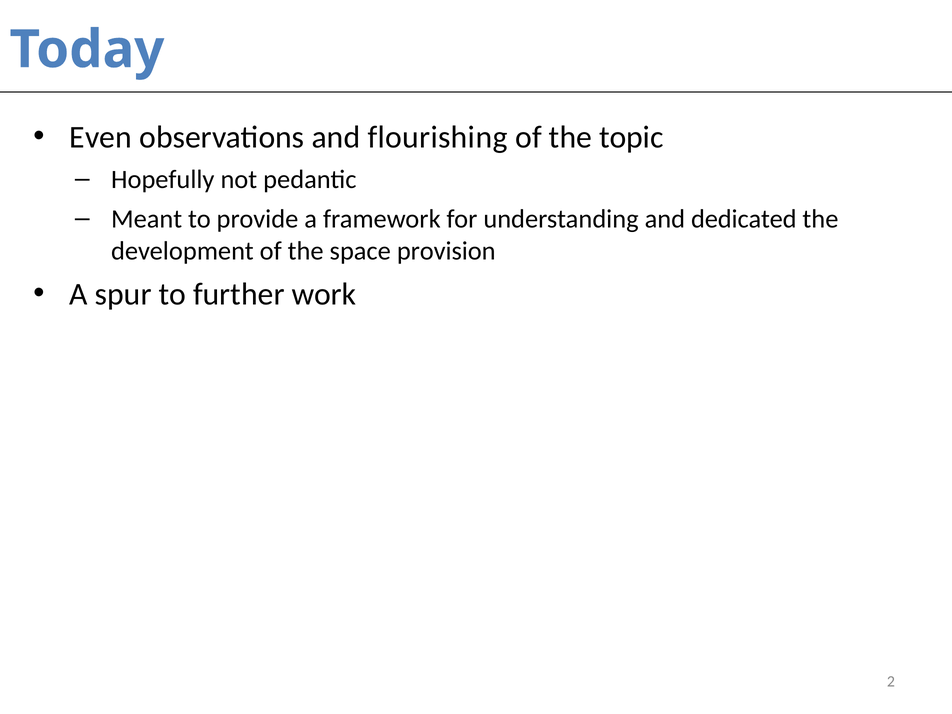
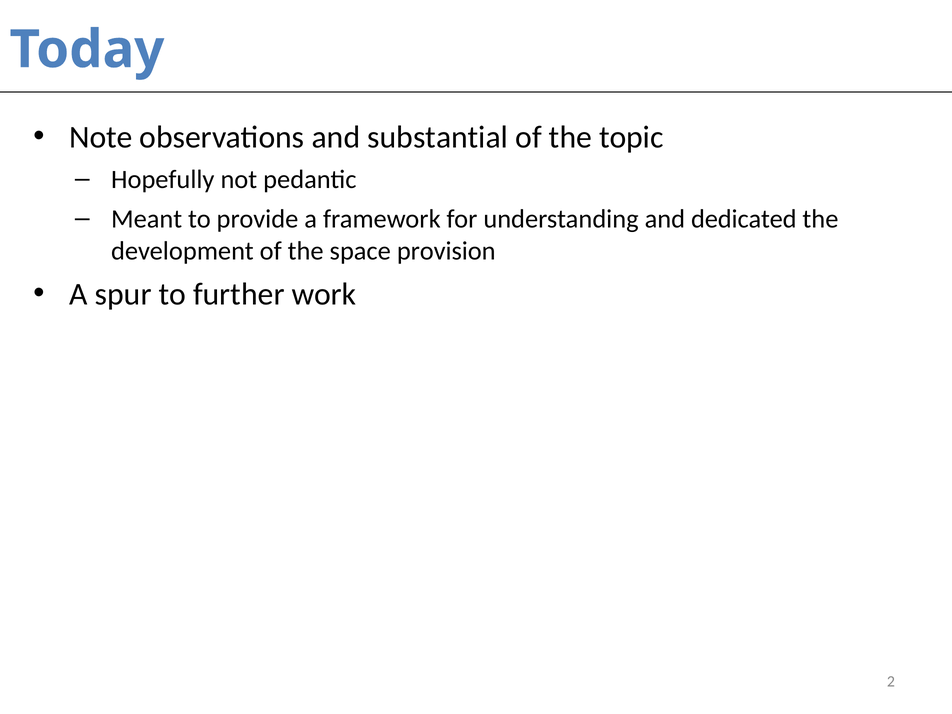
Even: Even -> Note
flourishing: flourishing -> substantial
